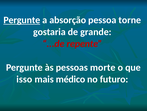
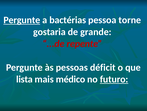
absorção: absorção -> bactérias
morte: morte -> déficit
isso: isso -> lista
futuro underline: none -> present
